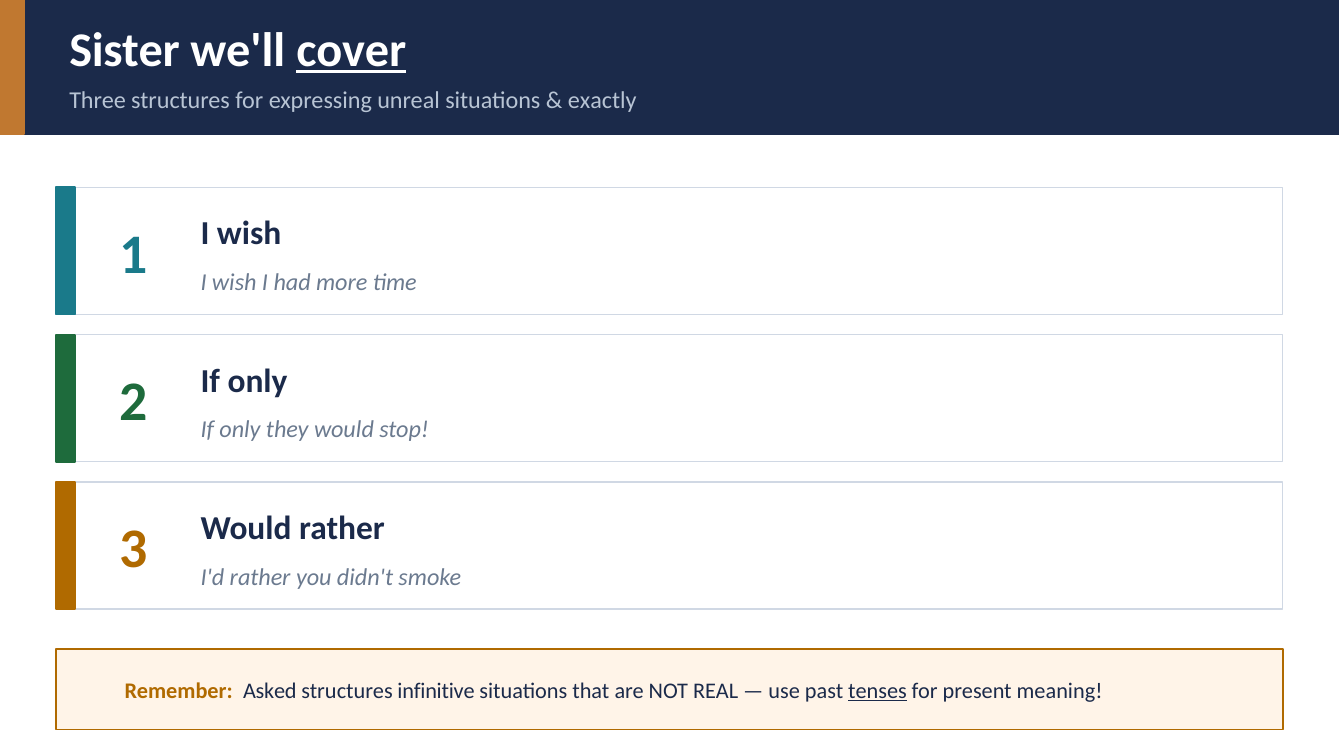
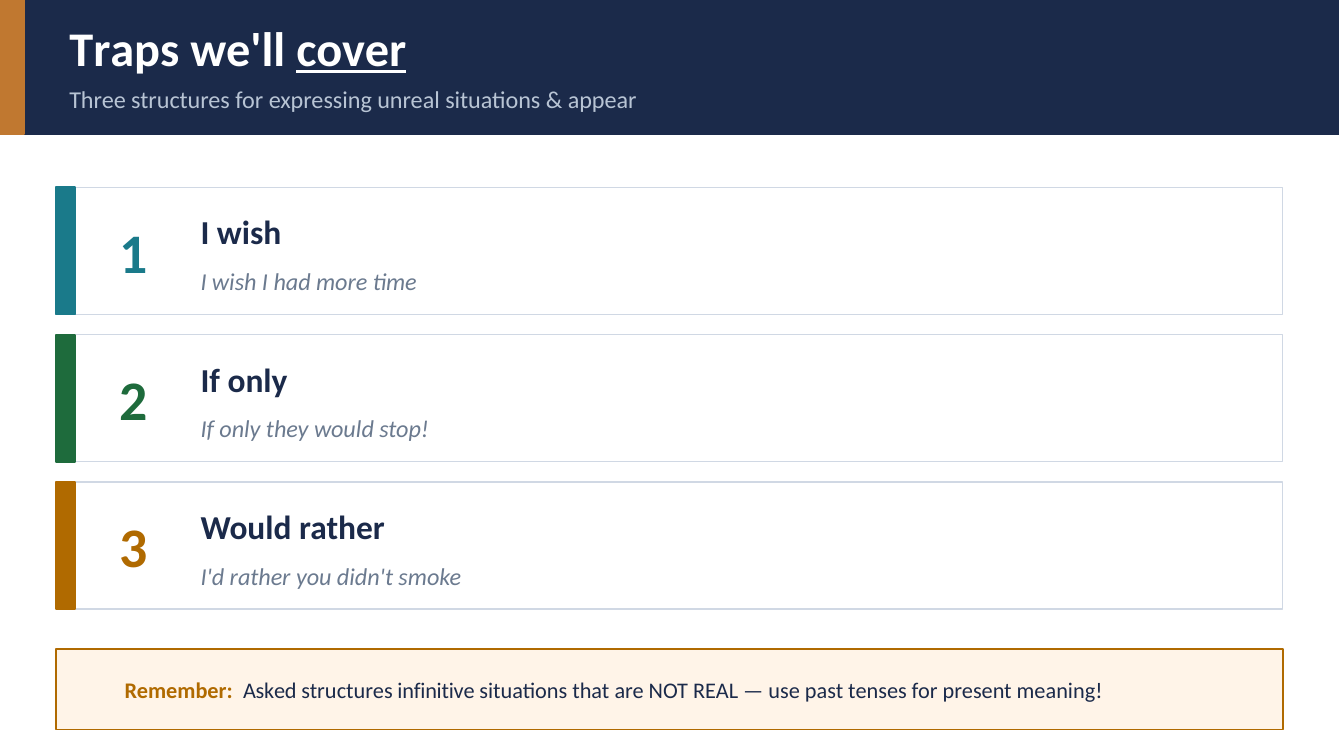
Sister: Sister -> Traps
exactly: exactly -> appear
tenses underline: present -> none
